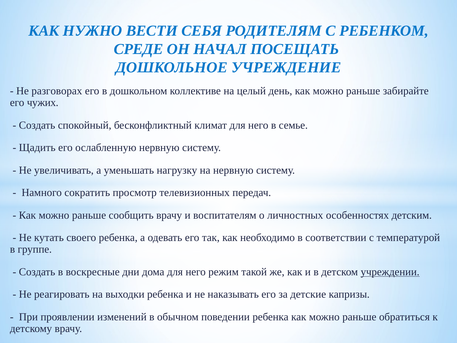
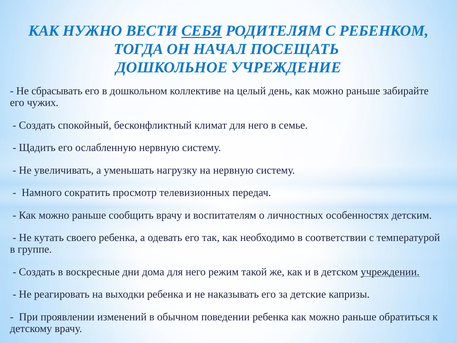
СЕБЯ underline: none -> present
СРЕДЕ: СРЕДЕ -> ТОГДА
разговорах: разговорах -> сбрасывать
